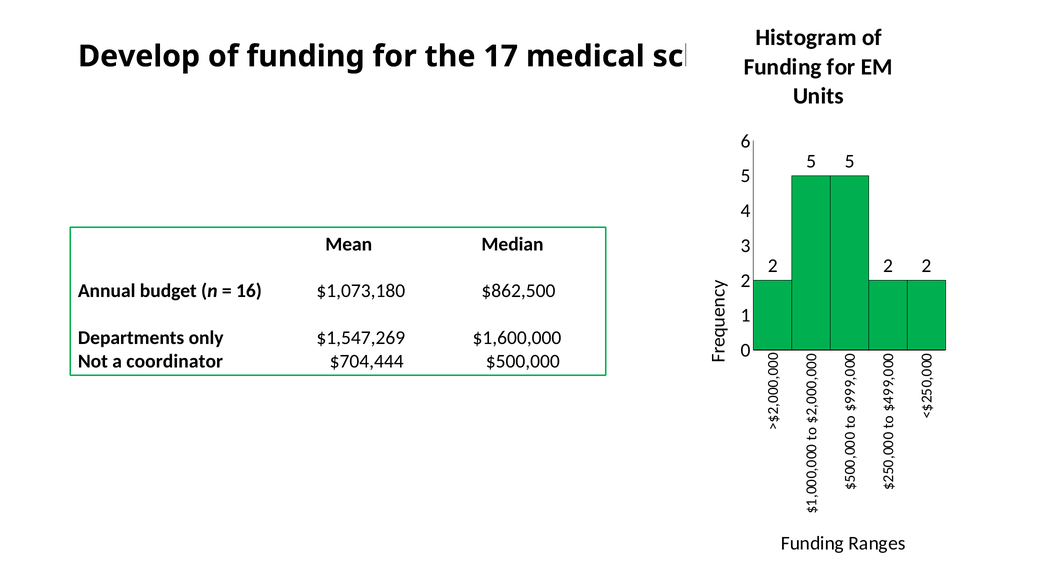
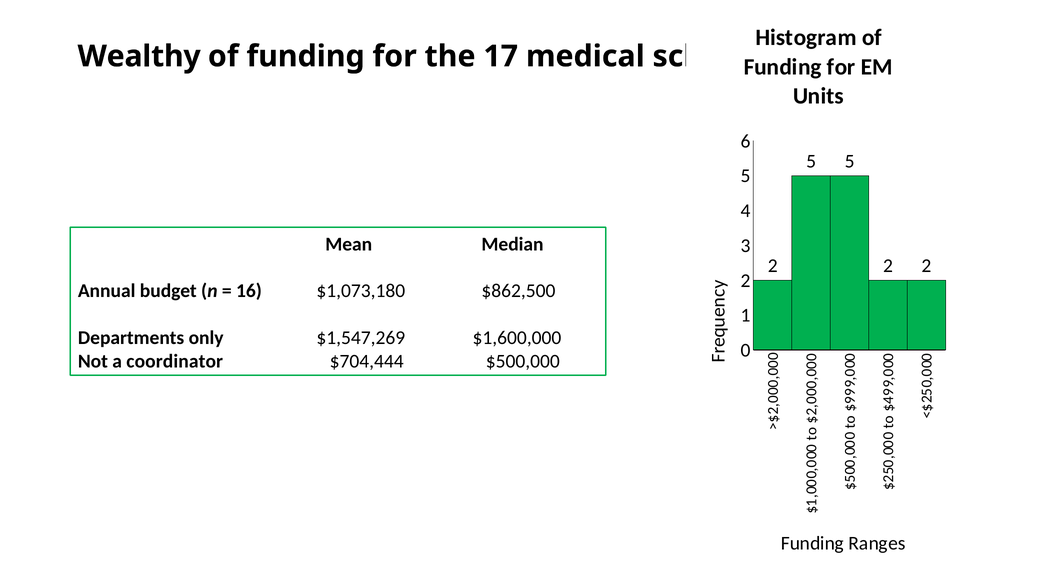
Develop: Develop -> Wealthy
